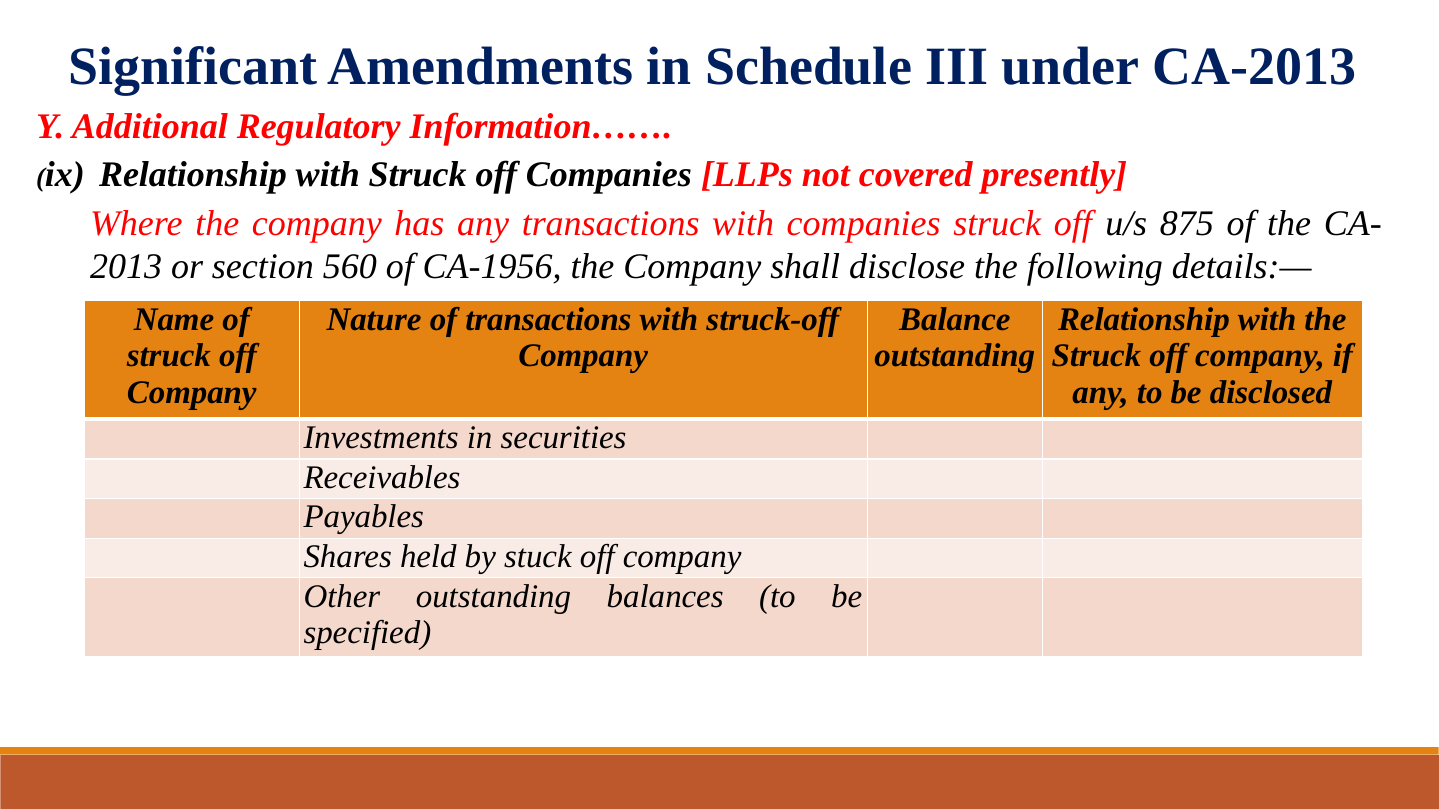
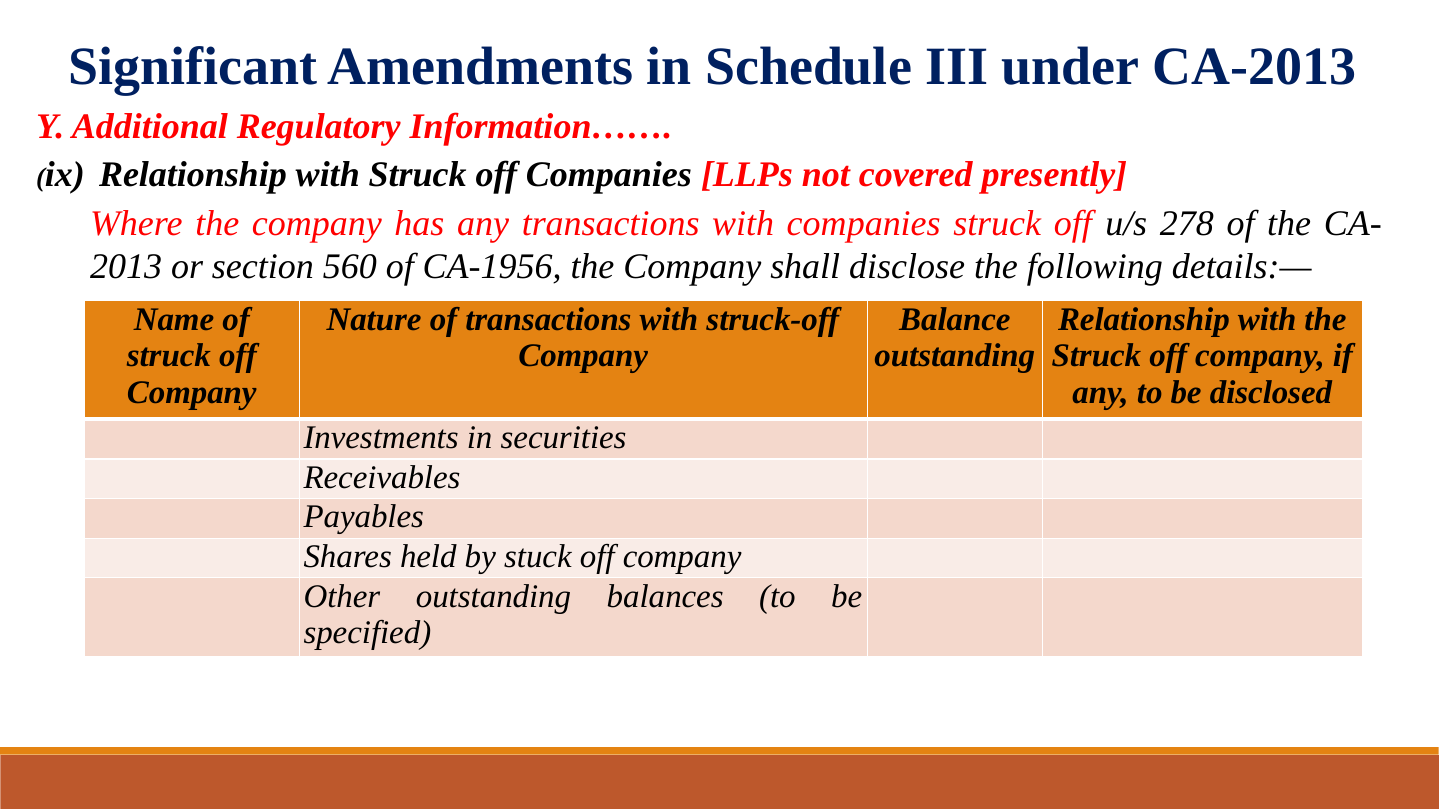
875: 875 -> 278
